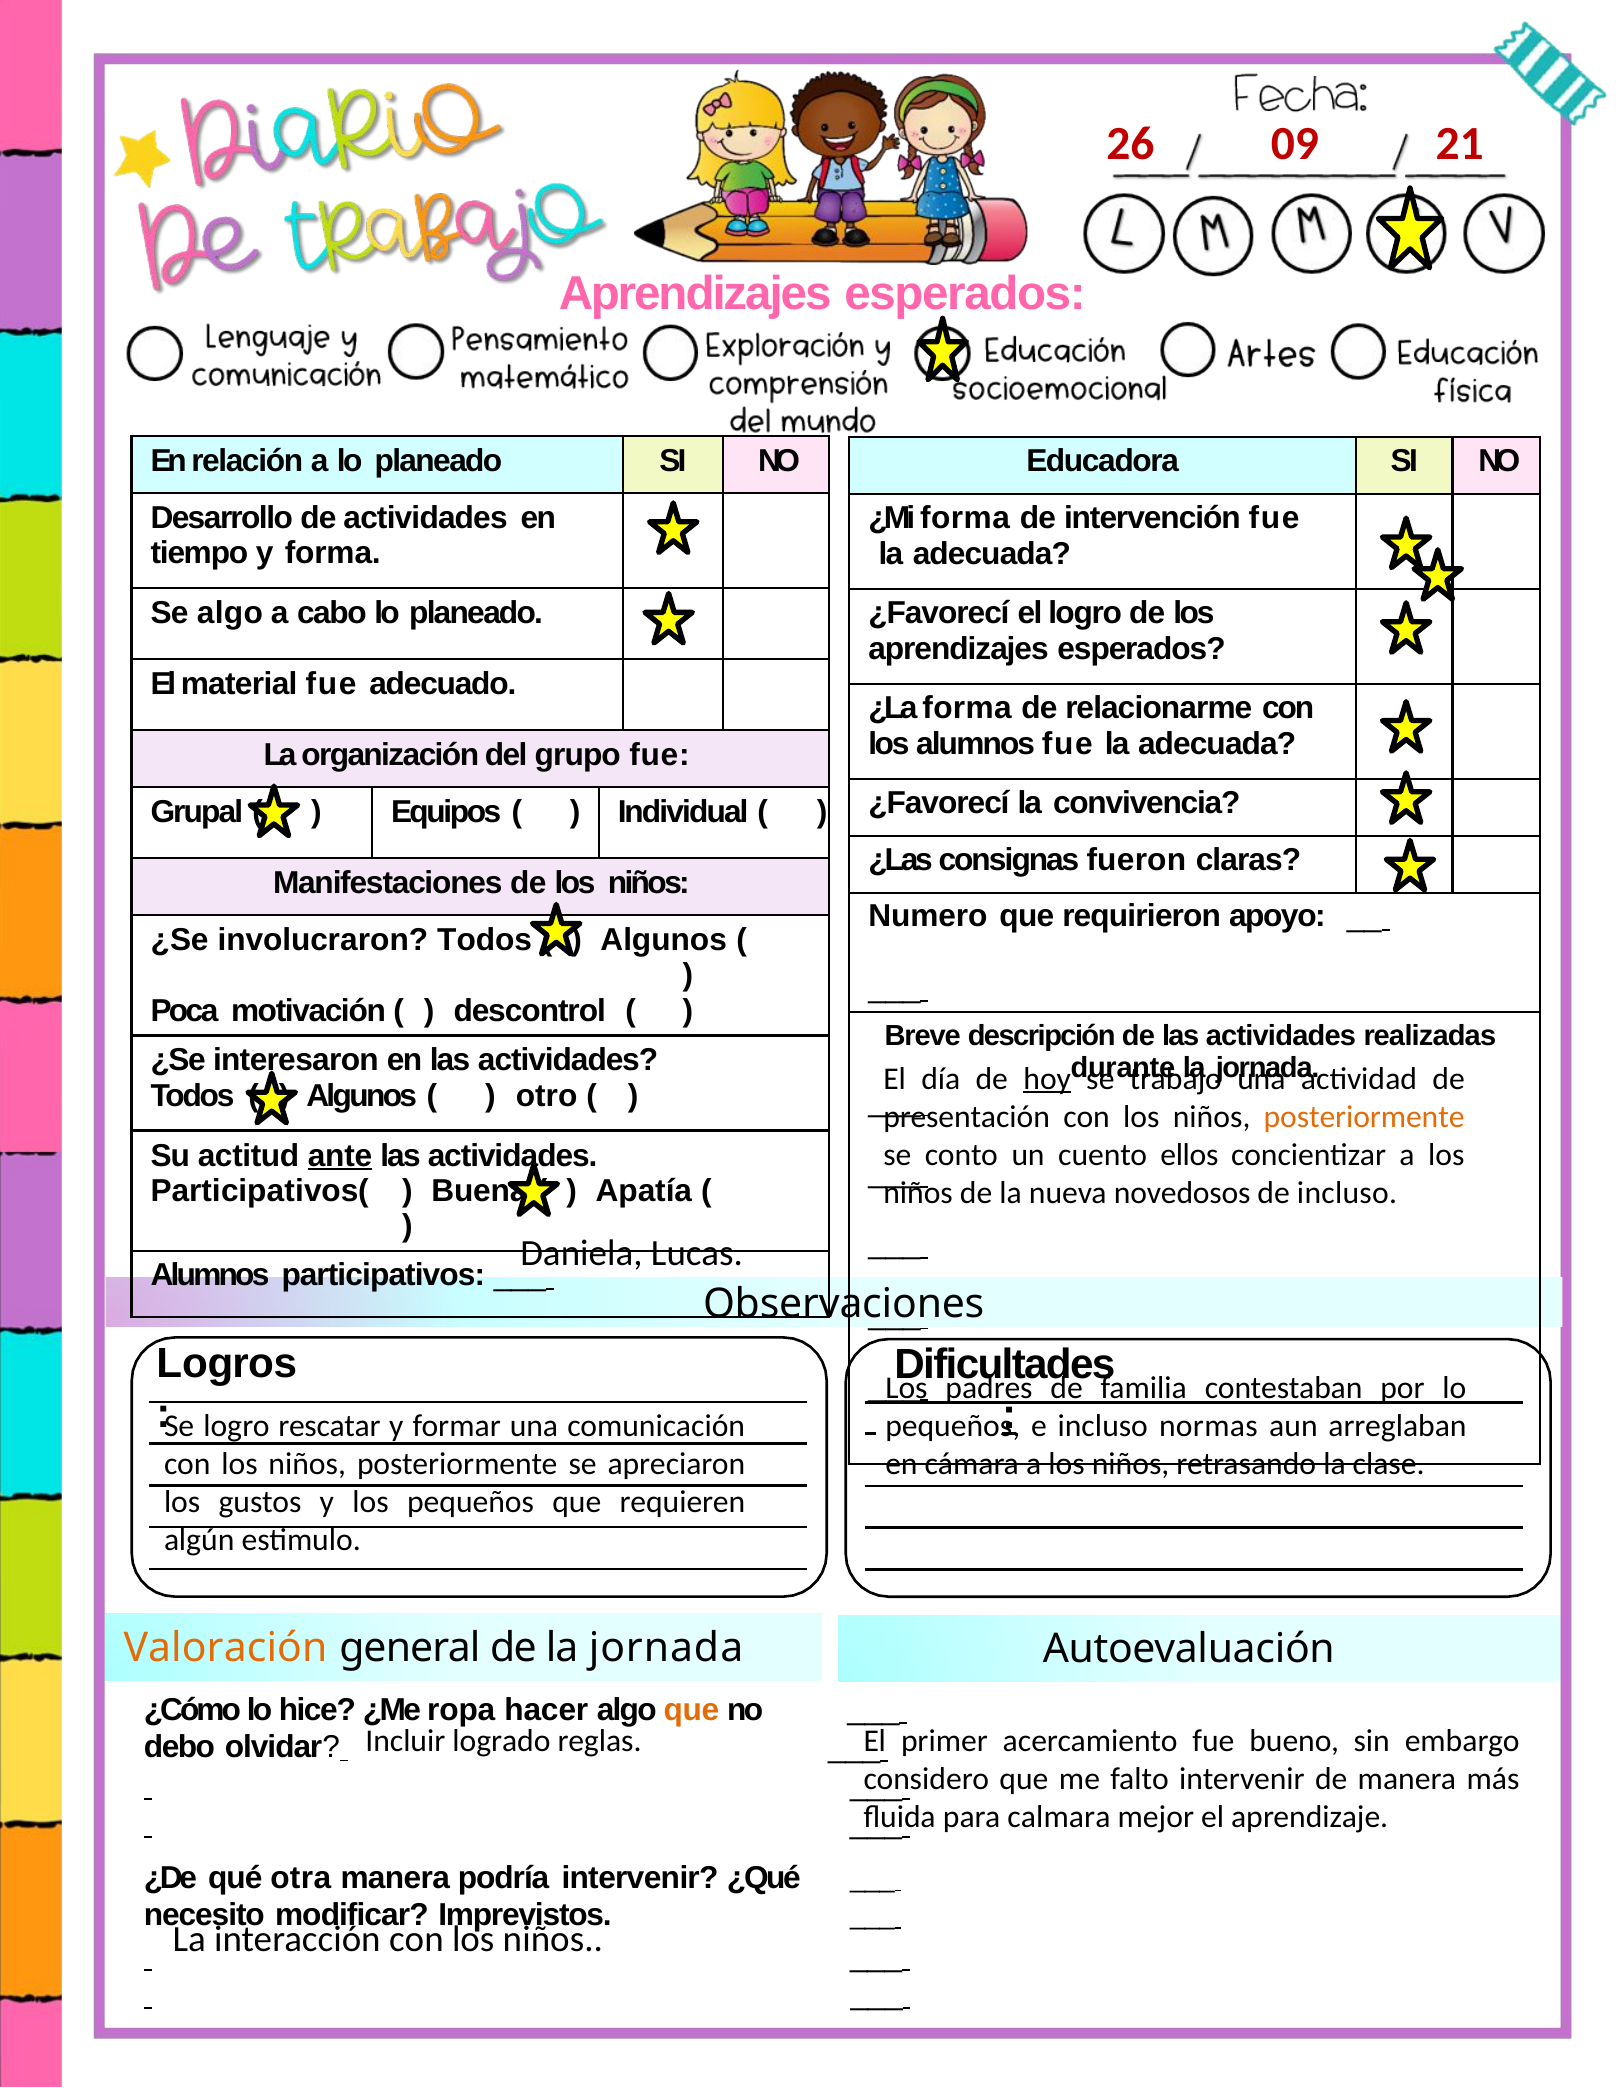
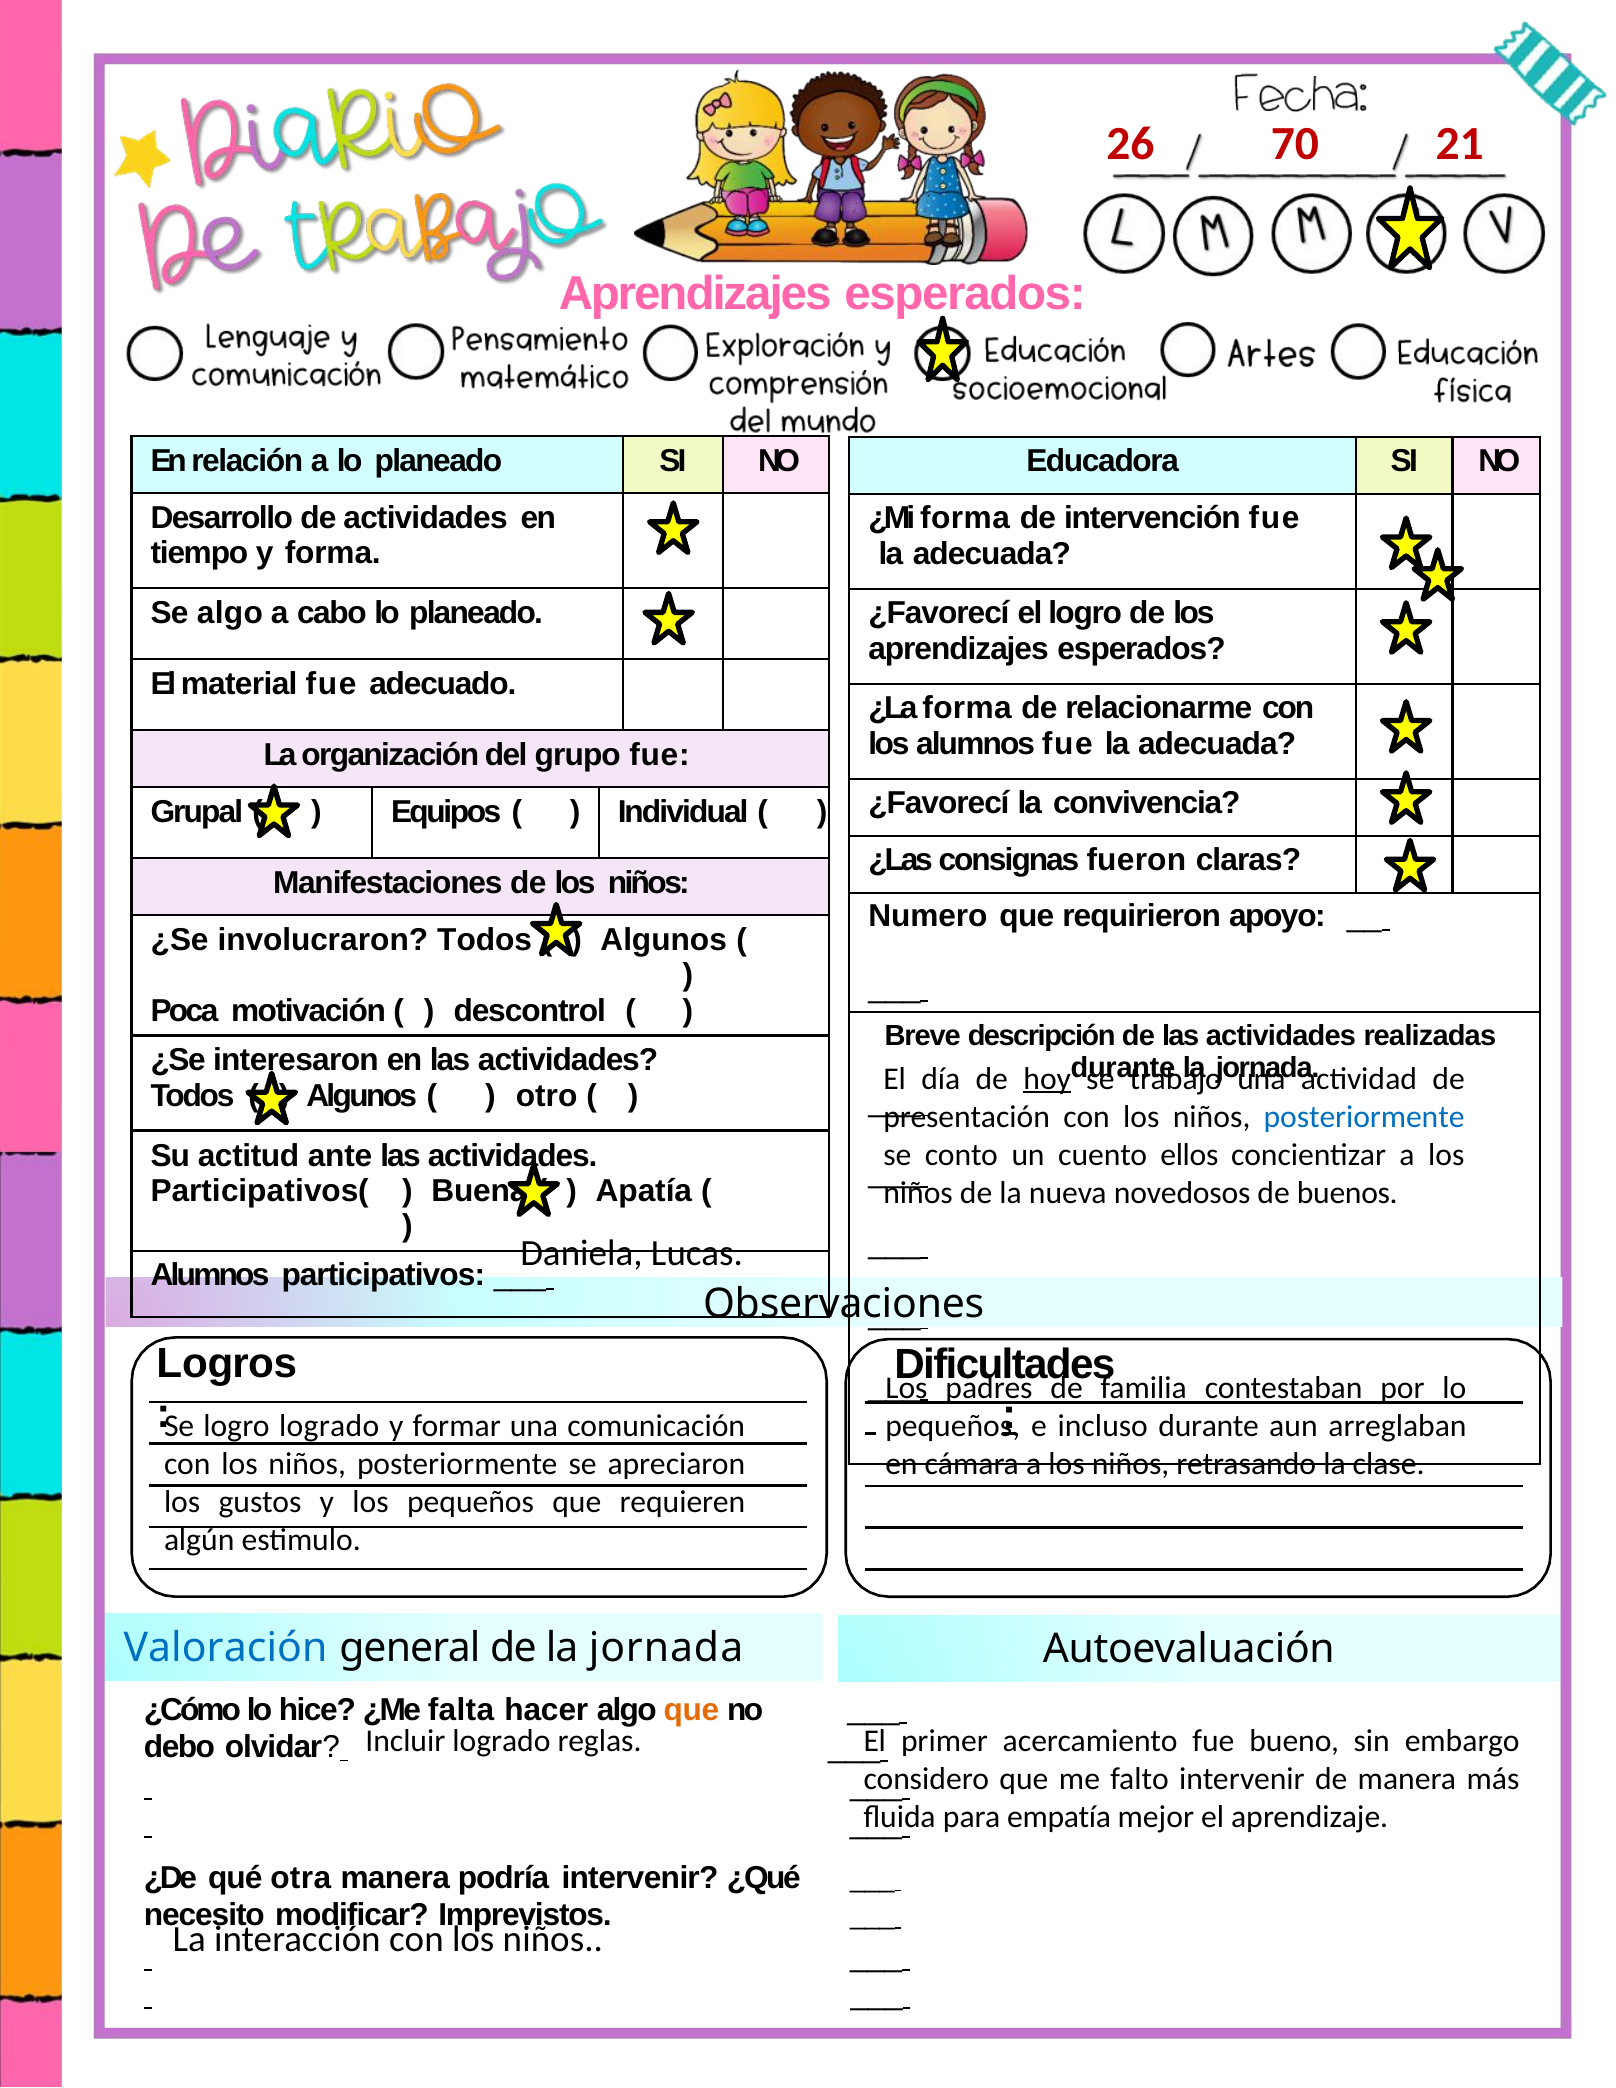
09: 09 -> 70
posteriormente at (1364, 1117) colour: orange -> blue
ante underline: present -> none
de incluso: incluso -> buenos
logro rescatar: rescatar -> logrado
incluso normas: normas -> durante
Valoración colour: orange -> blue
ropa: ropa -> falta
calmara: calmara -> empatía
